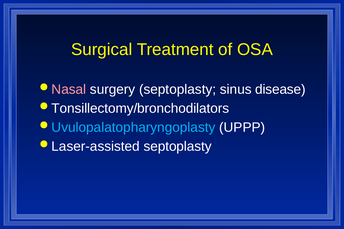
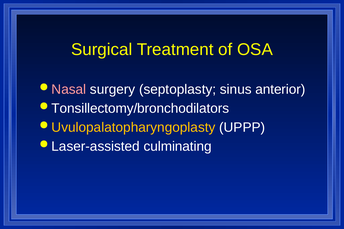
disease: disease -> anterior
Uvulopalatopharyngoplasty colour: light blue -> yellow
Laser-assisted septoplasty: septoplasty -> culminating
